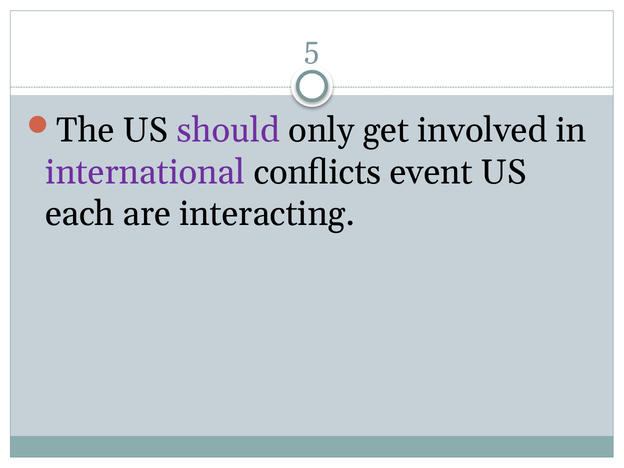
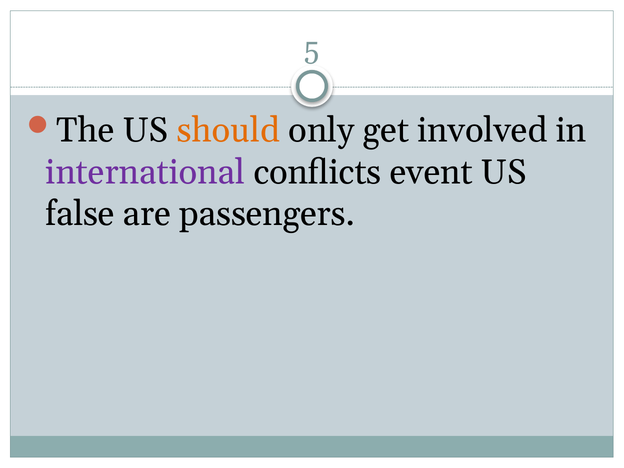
should colour: purple -> orange
each: each -> false
interacting: interacting -> passengers
